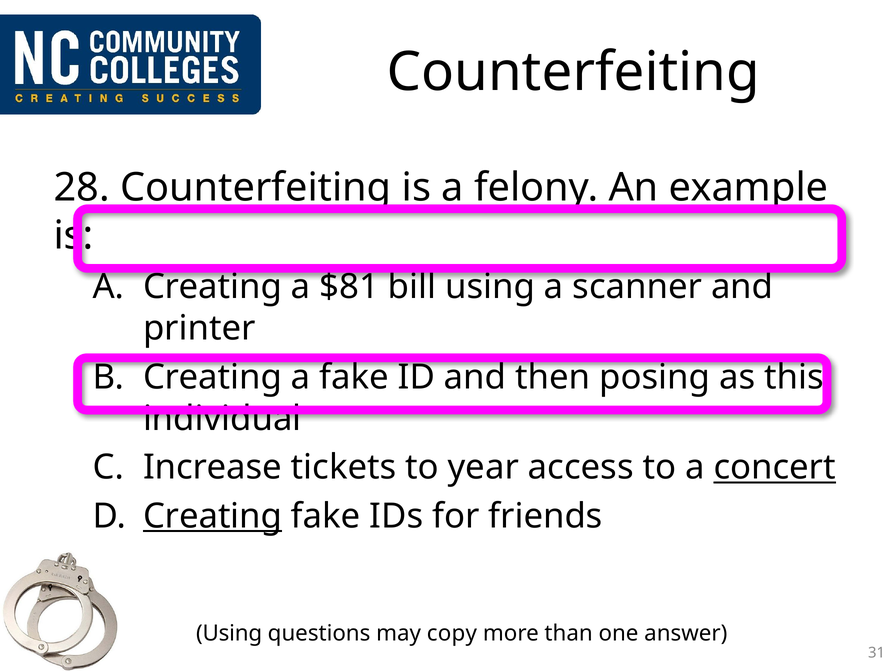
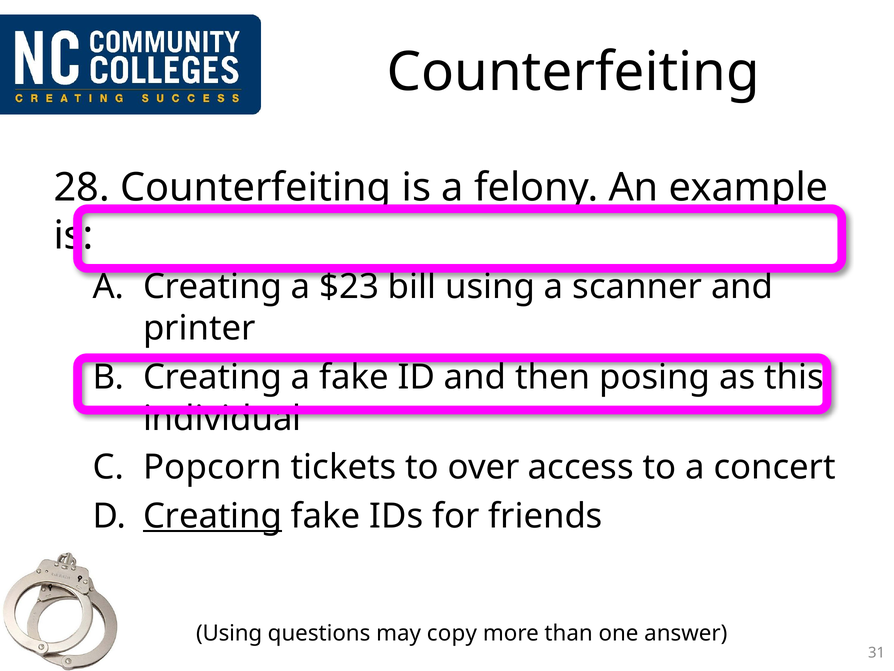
$81: $81 -> $23
Increase: Increase -> Popcorn
year: year -> over
concert underline: present -> none
